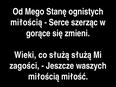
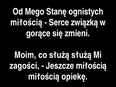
szerząc: szerząc -> związką
Wieki: Wieki -> Moim
Jeszcze waszych: waszych -> miłością
miłość: miłość -> opiekę
